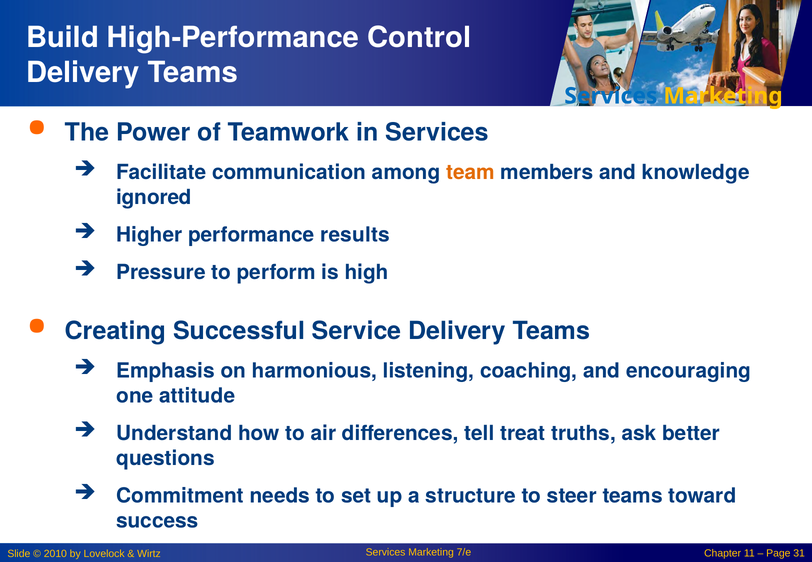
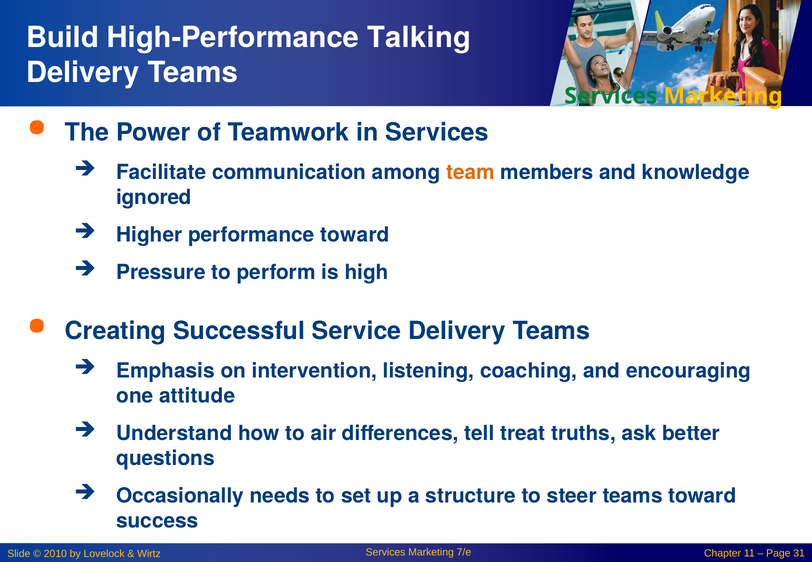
Control: Control -> Talking
Services at (611, 96) colour: blue -> green
performance results: results -> toward
harmonious: harmonious -> intervention
Commitment: Commitment -> Occasionally
